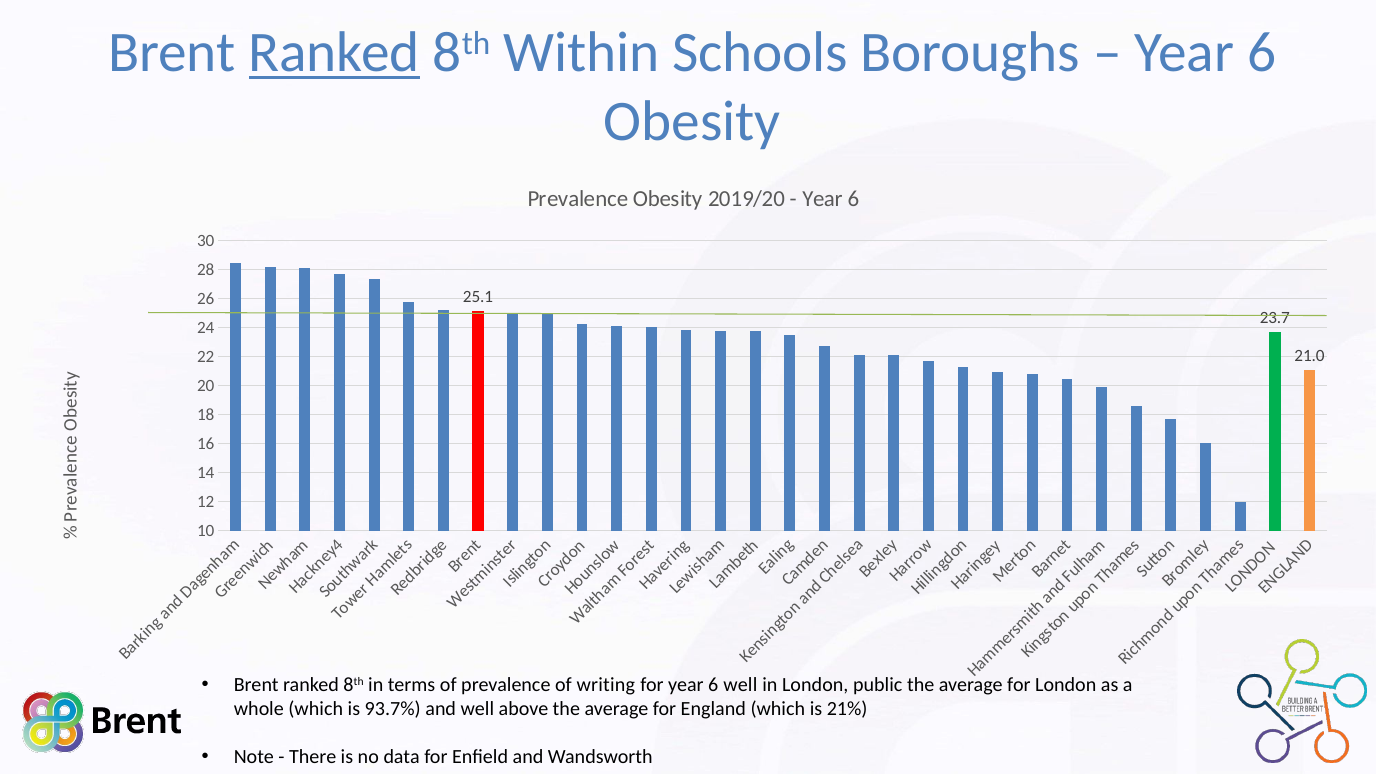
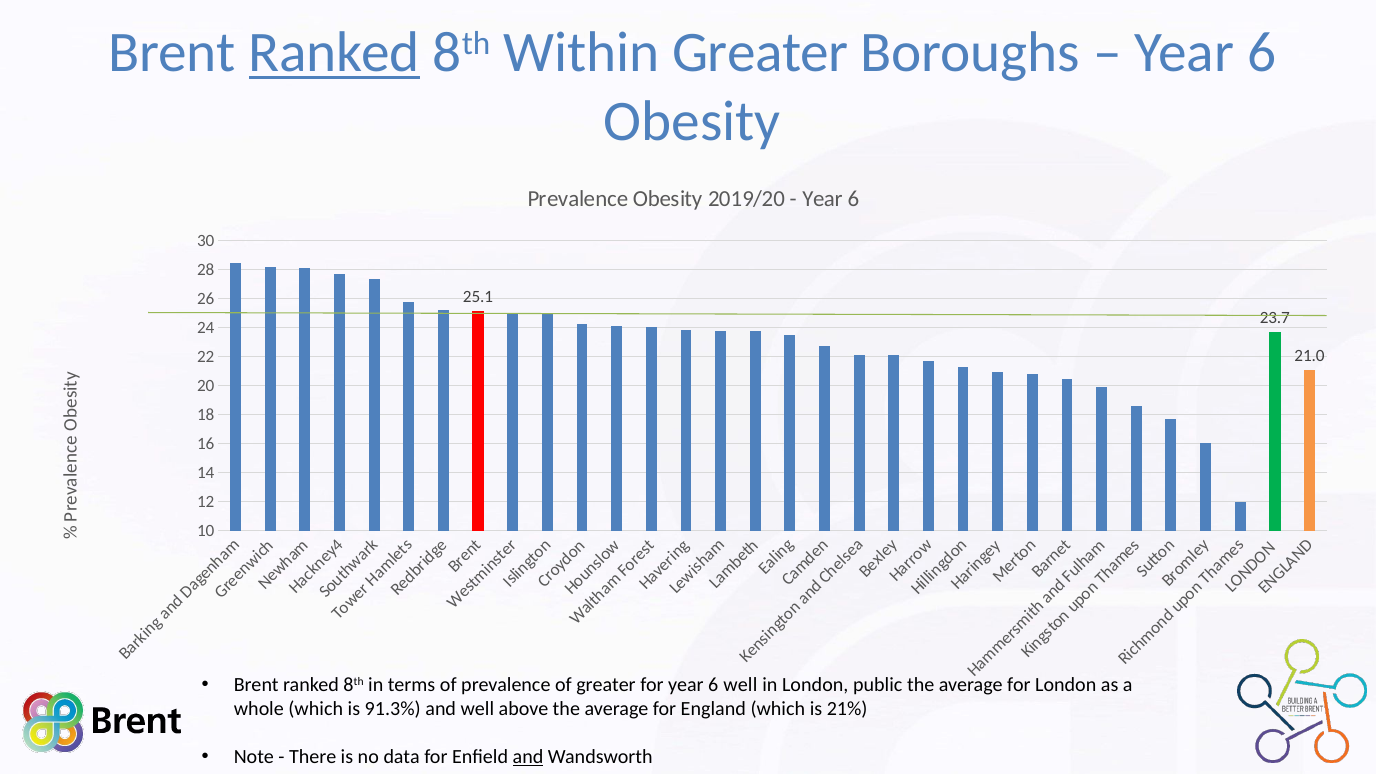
Within Schools: Schools -> Greater
of writing: writing -> greater
93.7%: 93.7% -> 91.3%
and at (528, 757) underline: none -> present
